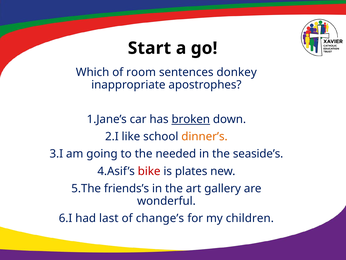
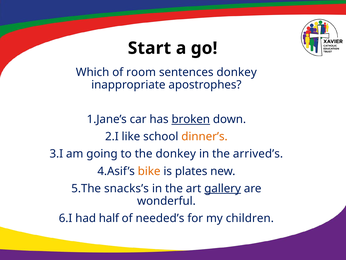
the needed: needed -> donkey
seaside’s: seaside’s -> arrived’s
bike colour: red -> orange
friends’s: friends’s -> snacks’s
gallery underline: none -> present
last: last -> half
change’s: change’s -> needed’s
